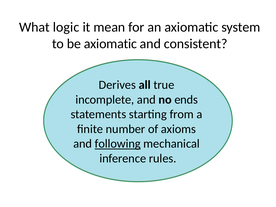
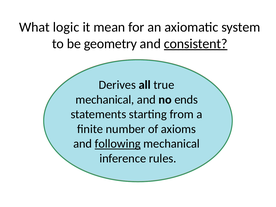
be axiomatic: axiomatic -> geometry
consistent underline: none -> present
incomplete at (105, 100): incomplete -> mechanical
